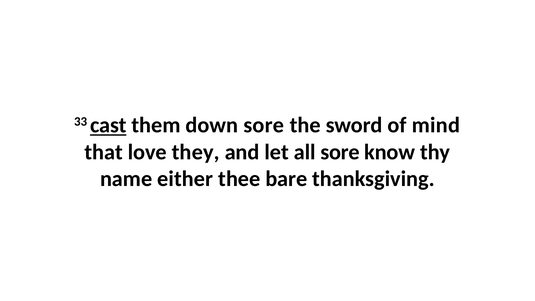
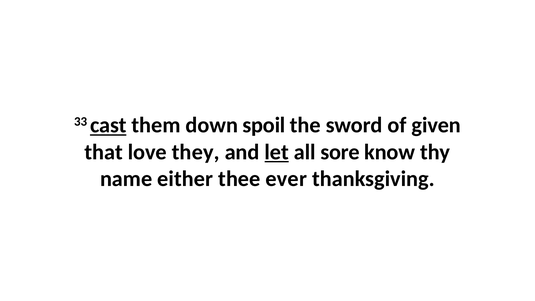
down sore: sore -> spoil
mind: mind -> given
let underline: none -> present
bare: bare -> ever
